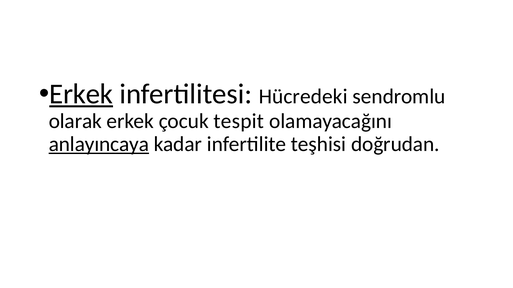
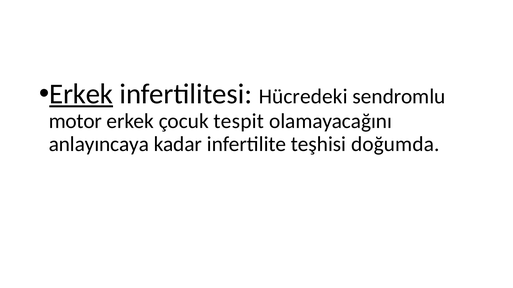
olarak: olarak -> motor
anlayıncaya underline: present -> none
doğrudan: doğrudan -> doğumda
